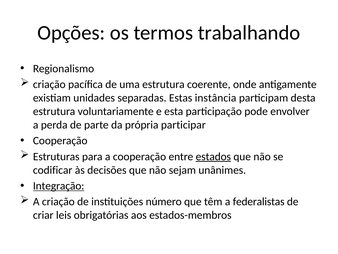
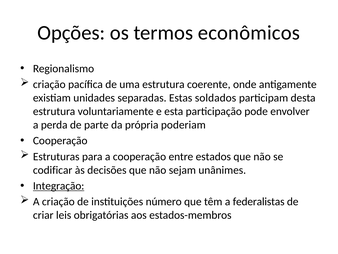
trabalhando: trabalhando -> econômicos
instância: instância -> soldados
participar: participar -> poderiam
estados underline: present -> none
